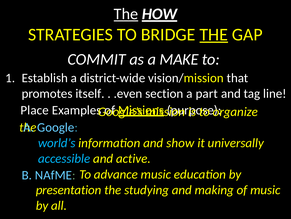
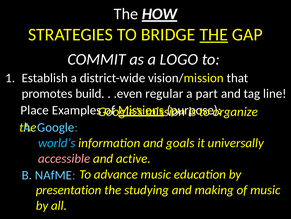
The at (126, 14) underline: present -> none
MAKE: MAKE -> LOGO
itself: itself -> build
section: section -> regular
show: show -> goals
accessible colour: light blue -> pink
